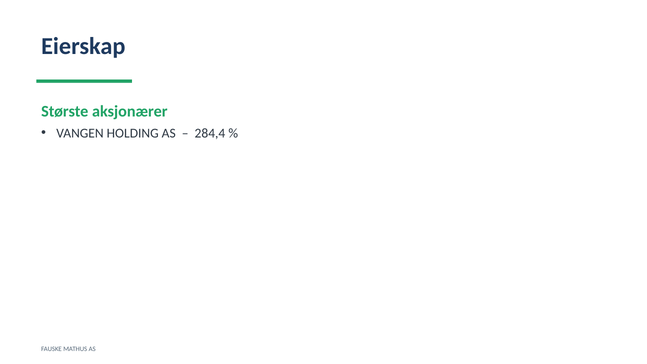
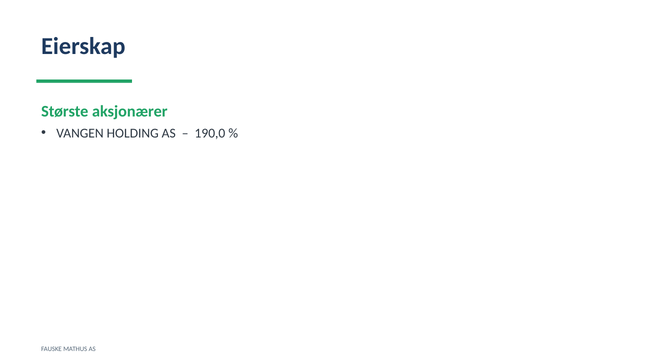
284,4: 284,4 -> 190,0
